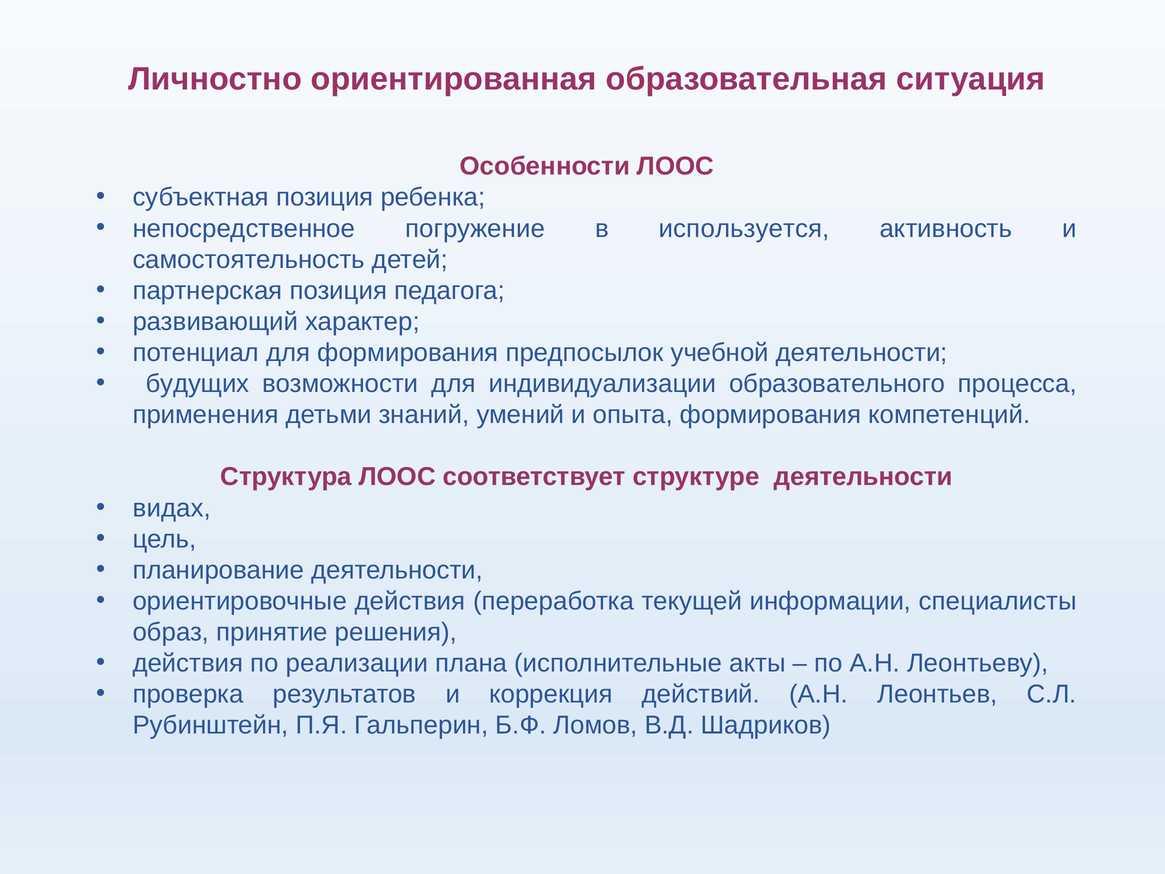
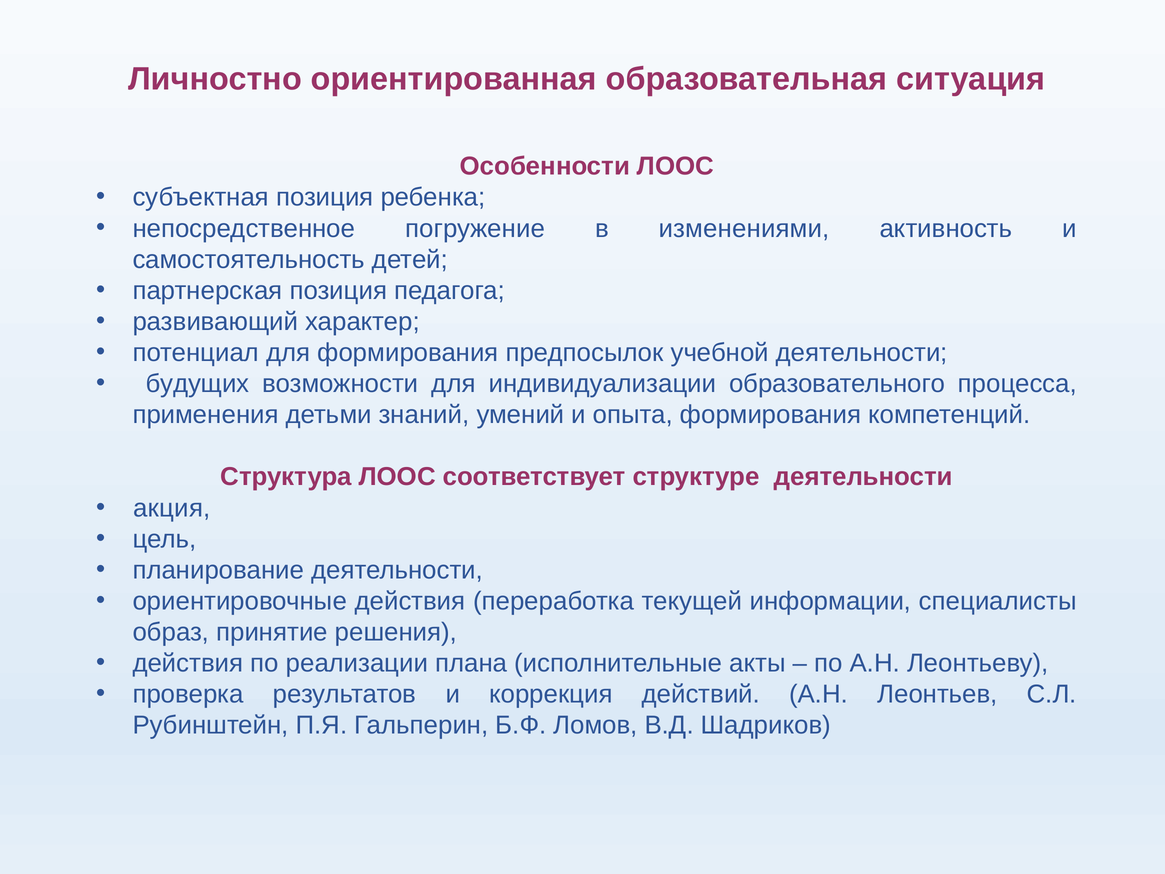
используется: используется -> изменениями
видах: видах -> акция
